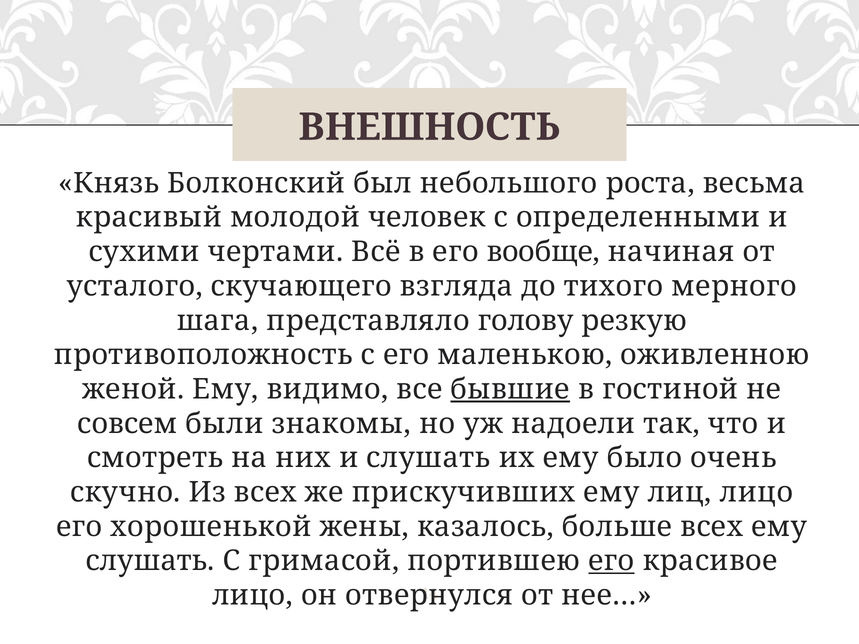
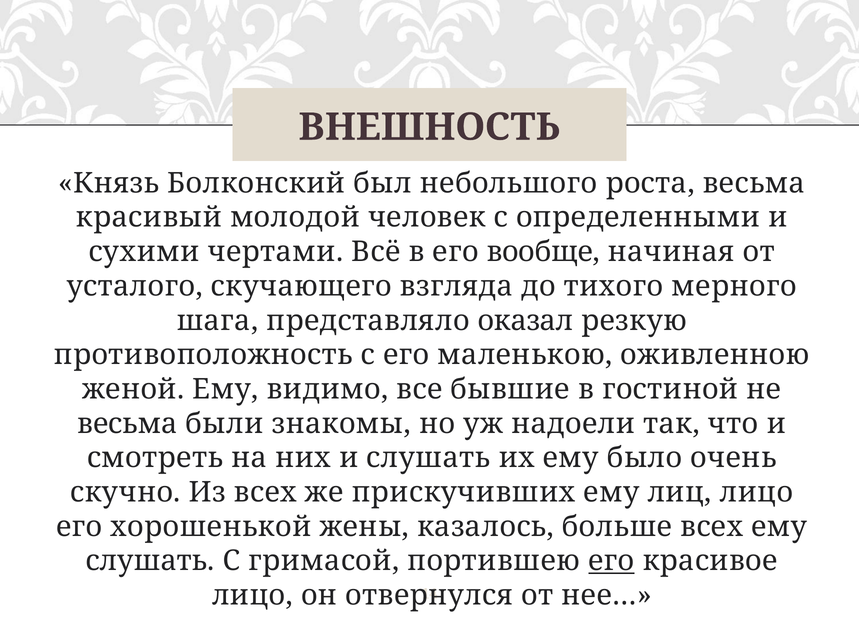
голову: голову -> оказал
бывшие underline: present -> none
совсем at (127, 424): совсем -> весьма
